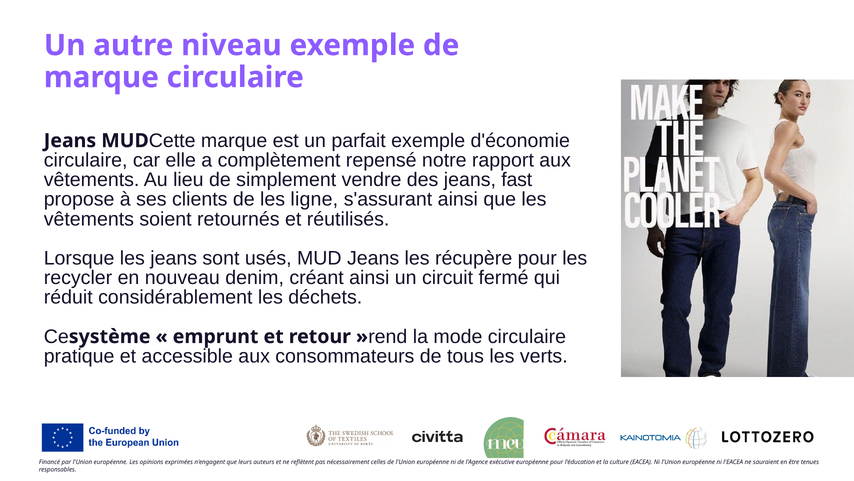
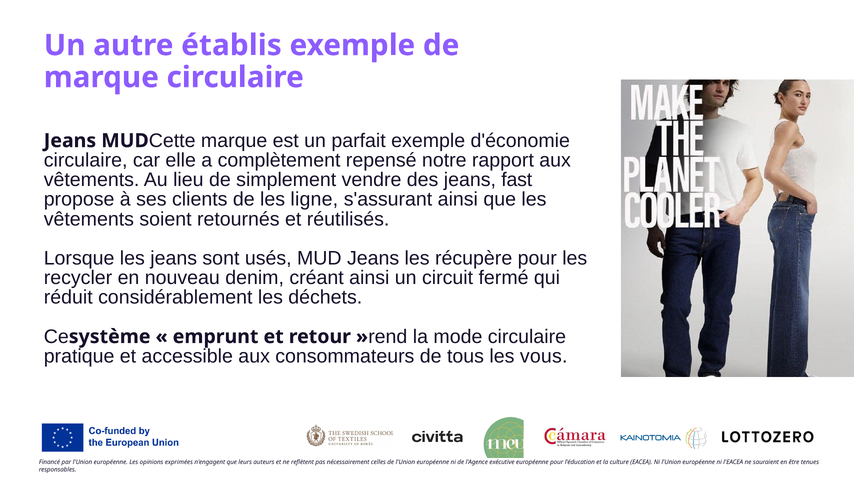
niveau: niveau -> établis
verts: verts -> vous
